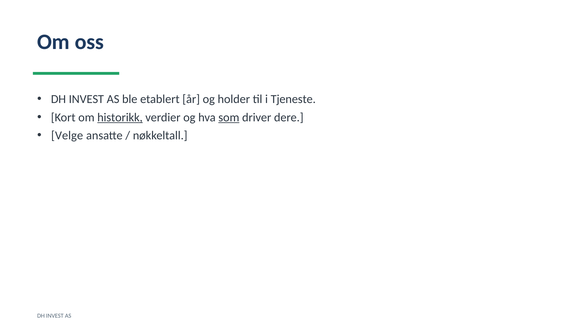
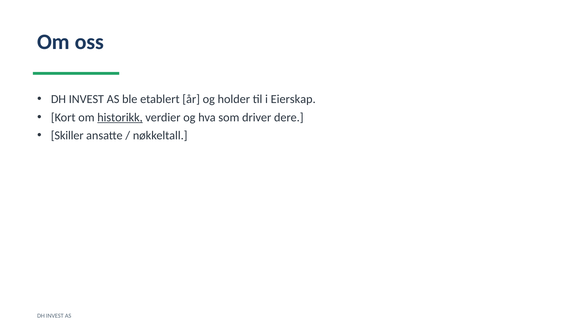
Tjeneste: Tjeneste -> Eierskap
som underline: present -> none
Velge: Velge -> Skiller
